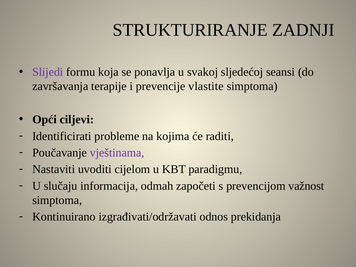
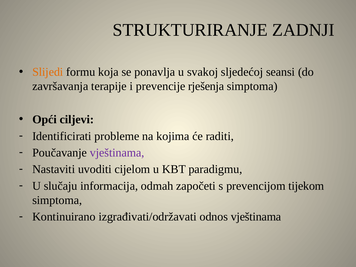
Slijedi colour: purple -> orange
vlastite: vlastite -> rješenja
važnost: važnost -> tijekom
odnos prekidanja: prekidanja -> vještinama
